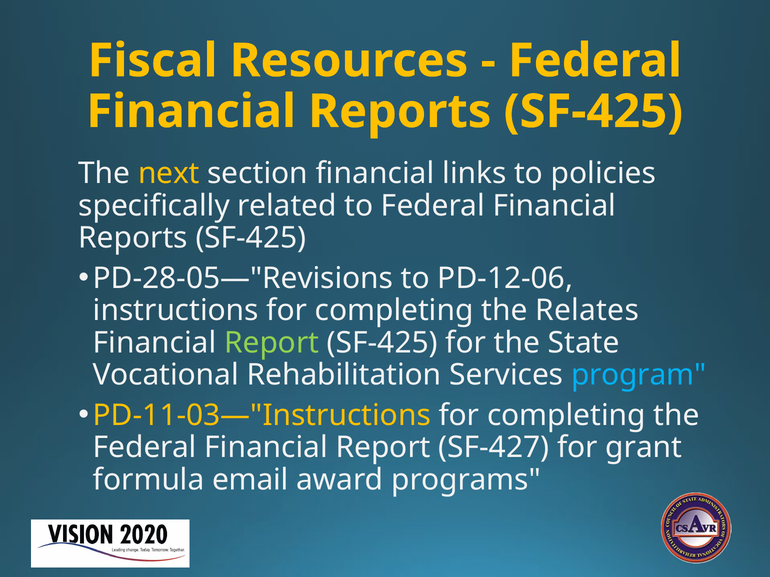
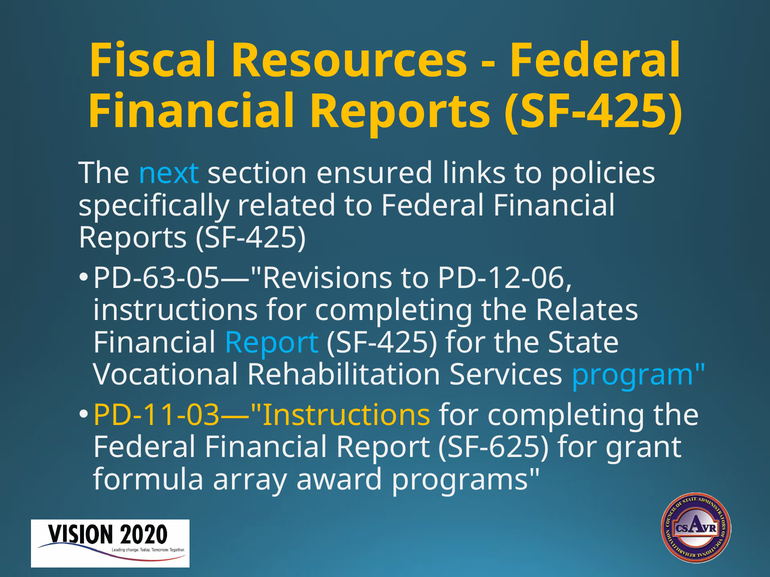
next colour: yellow -> light blue
section financial: financial -> ensured
PD-28-05—"Revisions: PD-28-05—"Revisions -> PD-63-05—"Revisions
Report at (272, 343) colour: light green -> light blue
SF-427: SF-427 -> SF-625
email: email -> array
